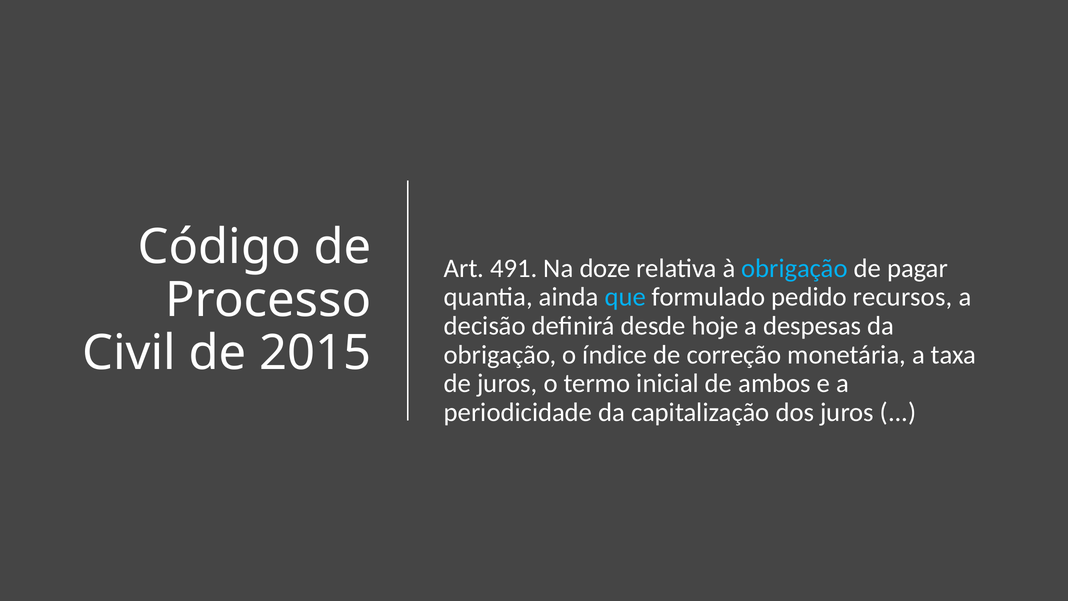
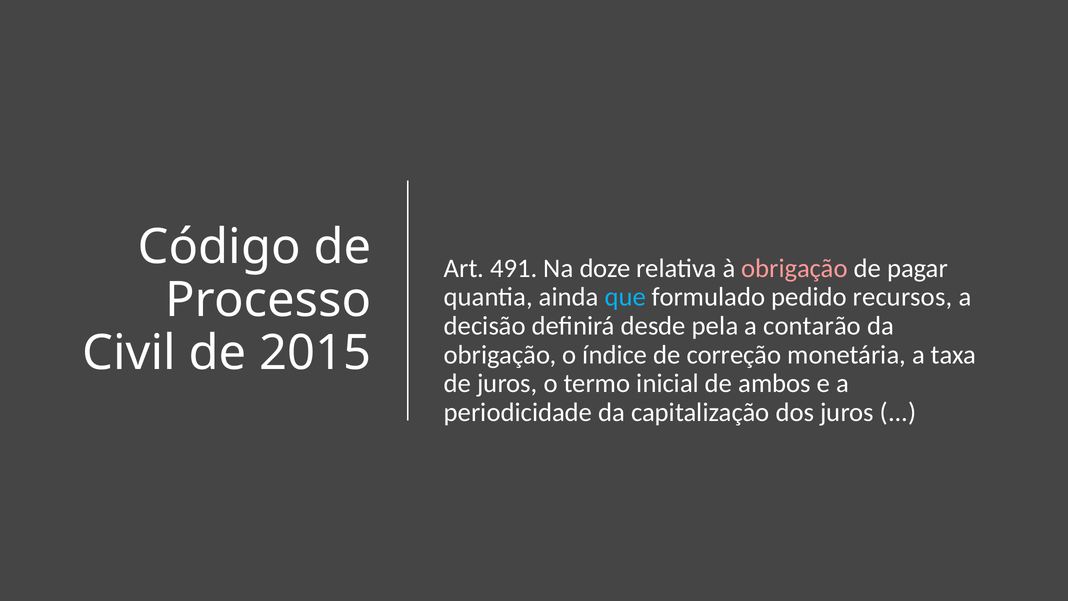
obrigação at (795, 268) colour: light blue -> pink
hoje: hoje -> pela
despesas: despesas -> contarão
